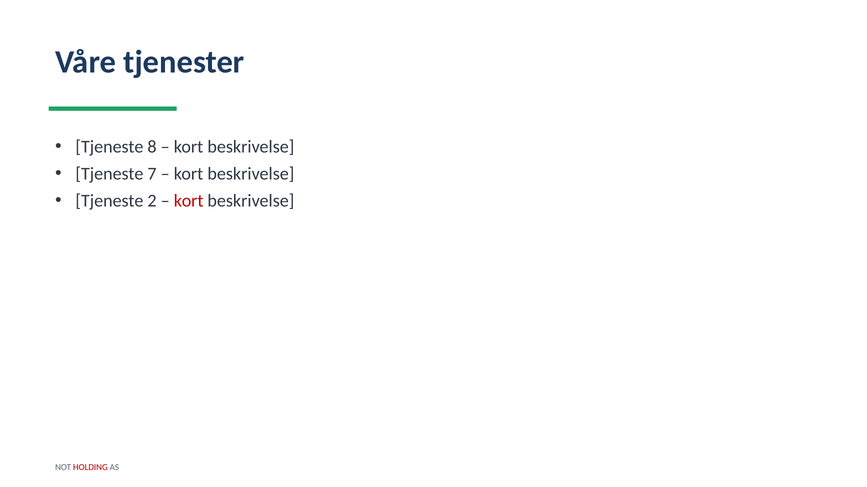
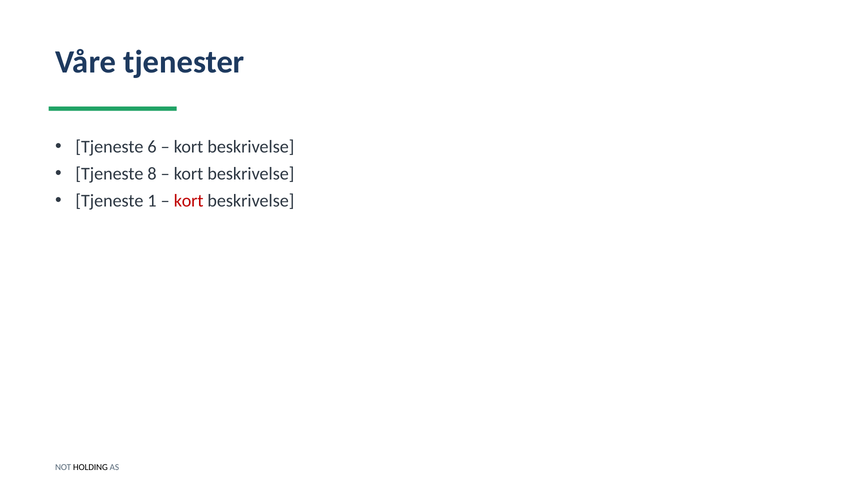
8: 8 -> 6
7: 7 -> 8
2: 2 -> 1
HOLDING colour: red -> black
